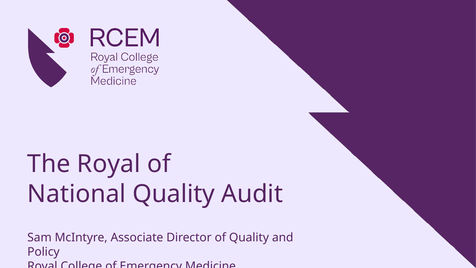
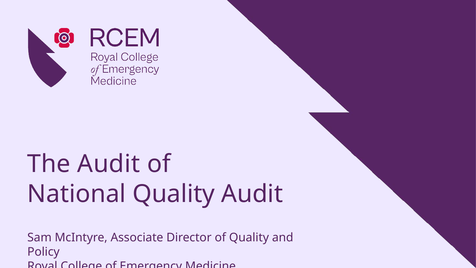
The Royal: Royal -> Audit
